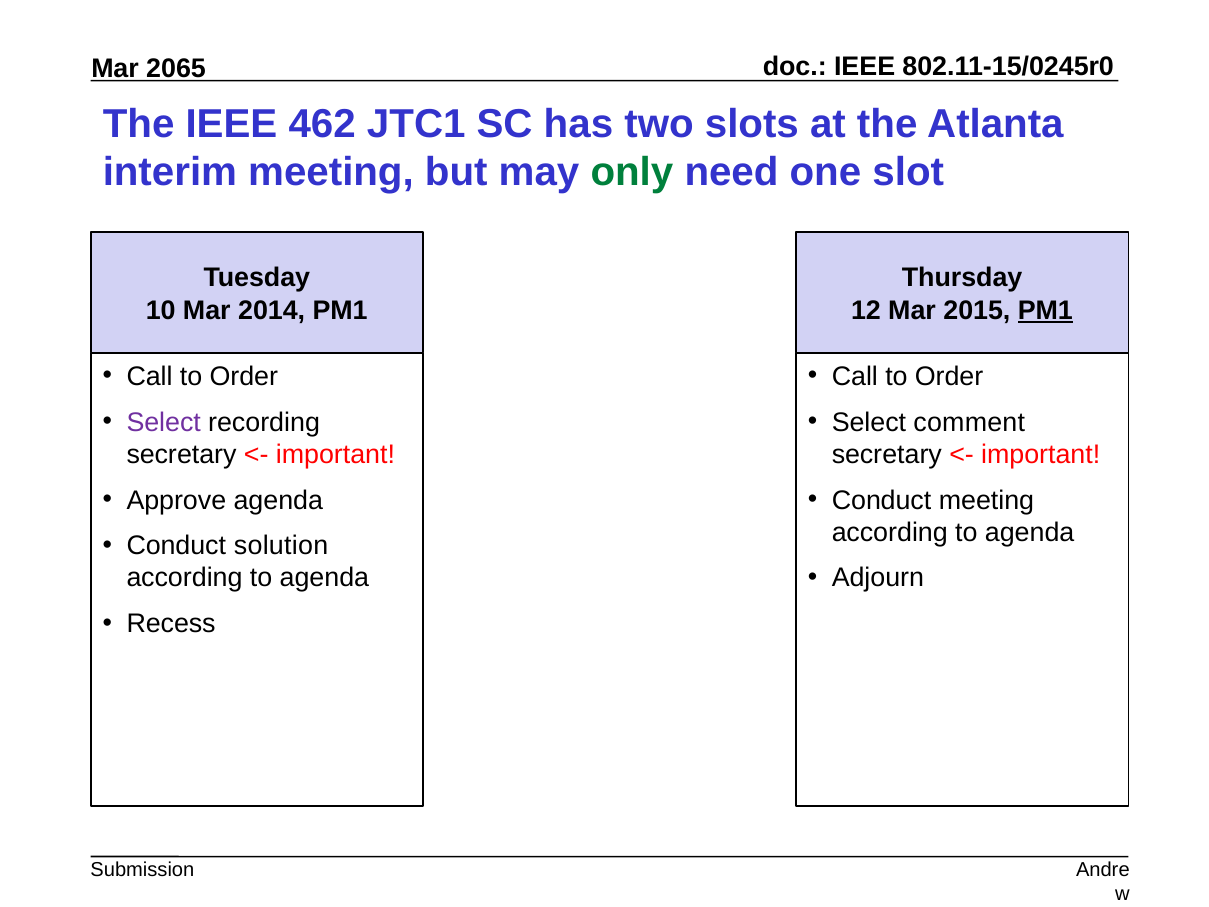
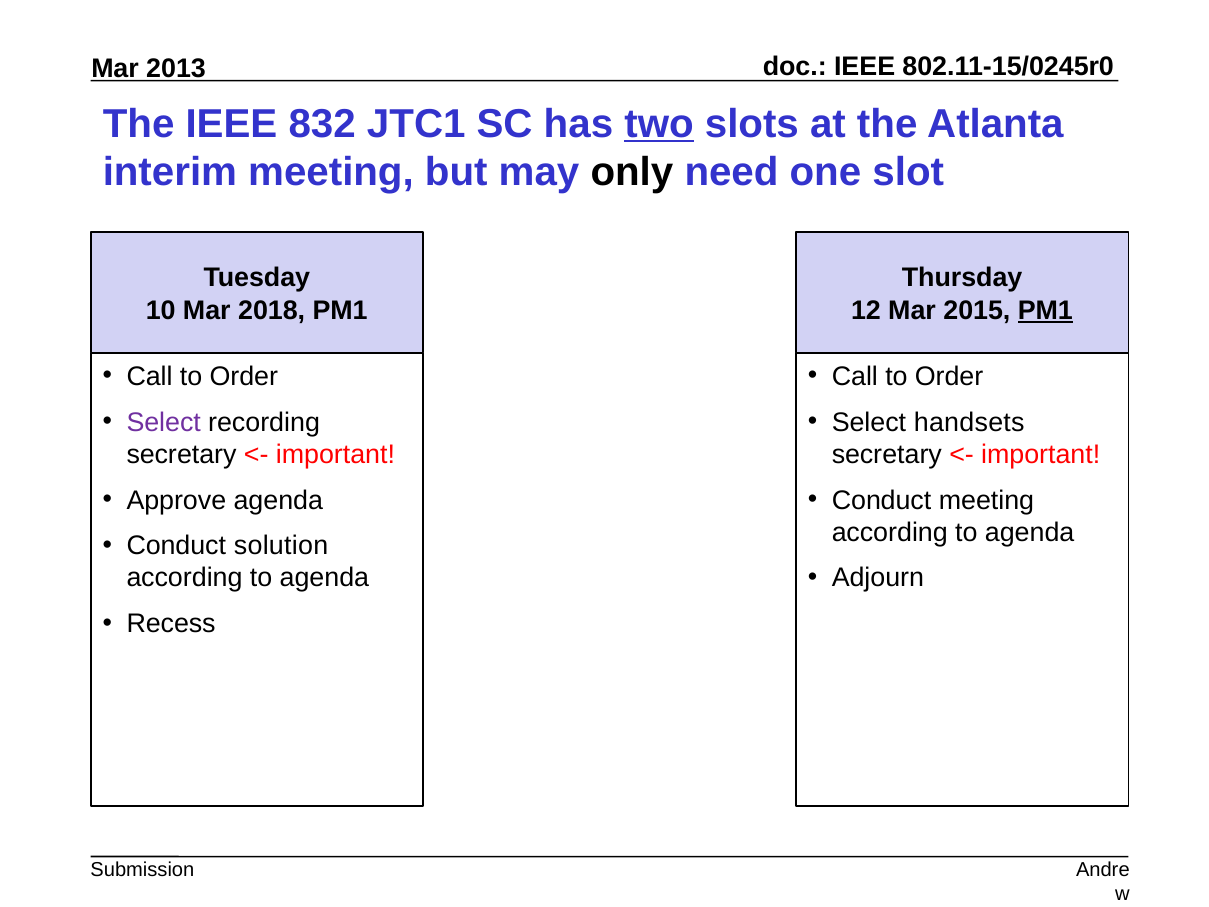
2065: 2065 -> 2013
462: 462 -> 832
two underline: none -> present
only colour: green -> black
2014: 2014 -> 2018
comment: comment -> handsets
